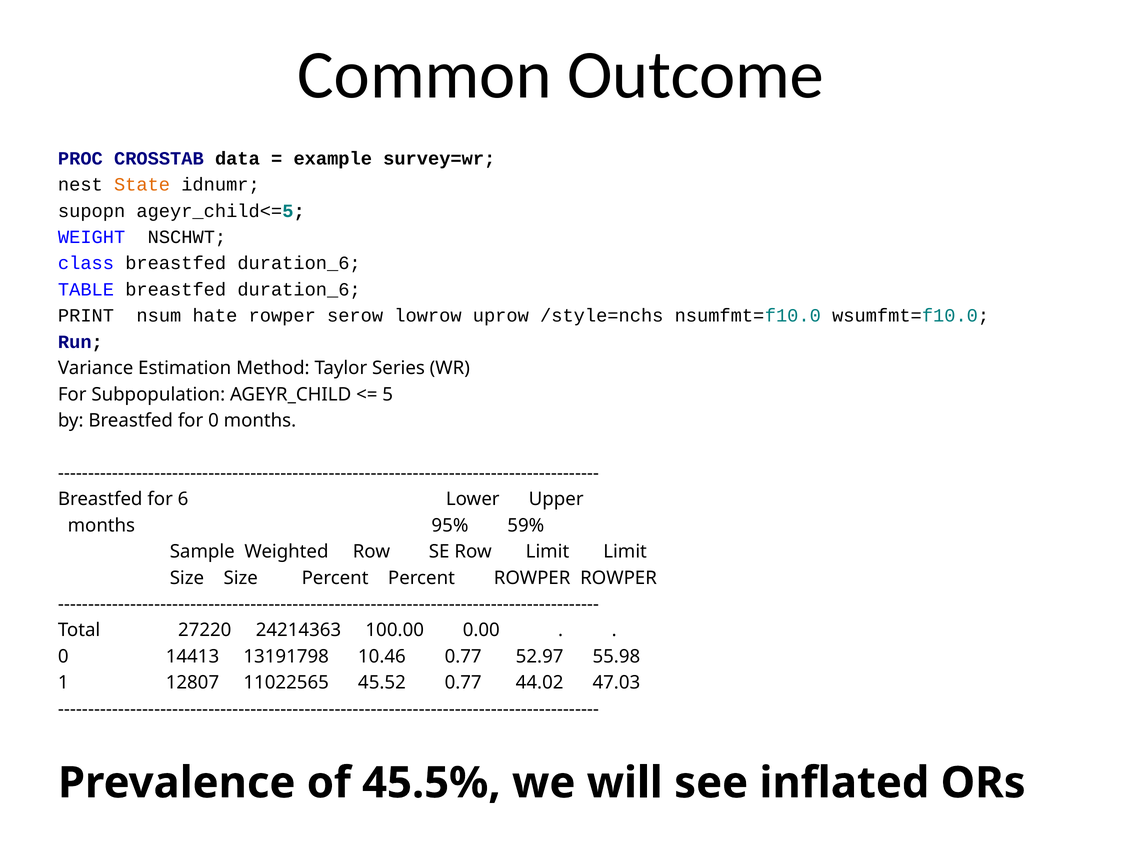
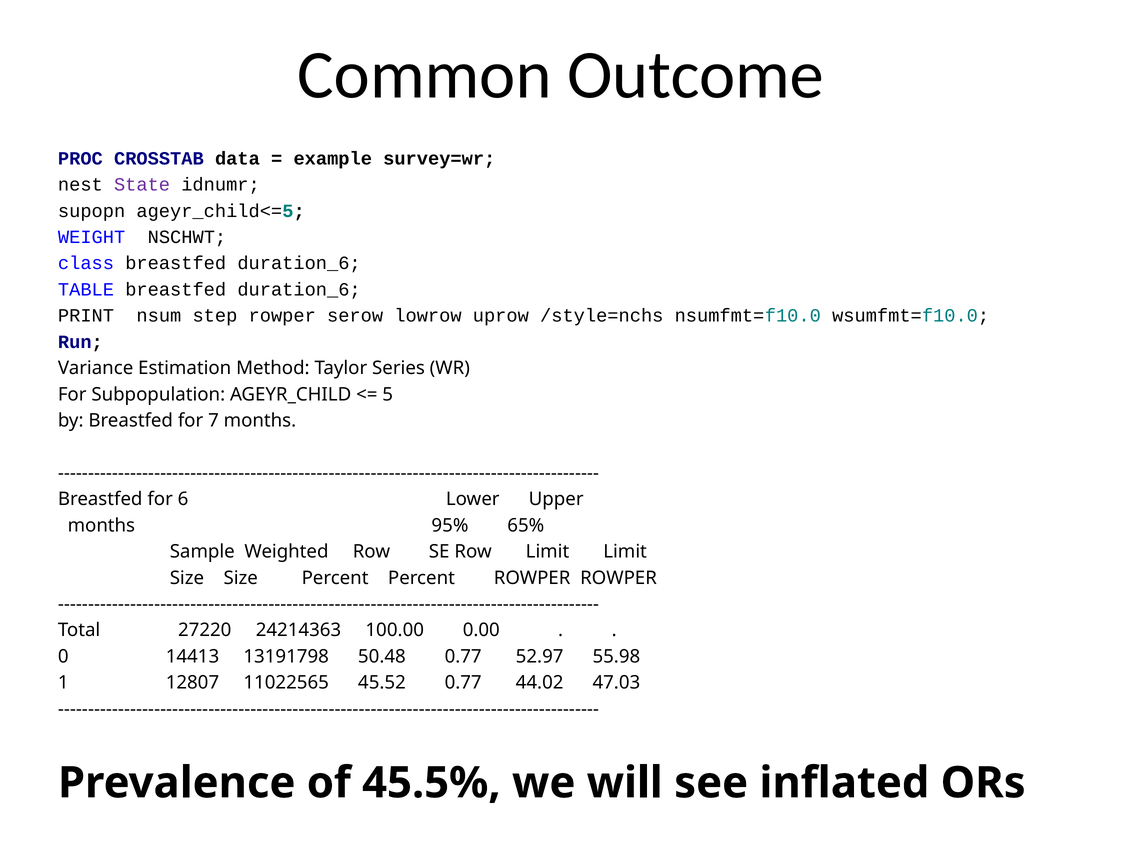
State colour: orange -> purple
hate: hate -> step
for 0: 0 -> 7
59%: 59% -> 65%
10.46: 10.46 -> 50.48
